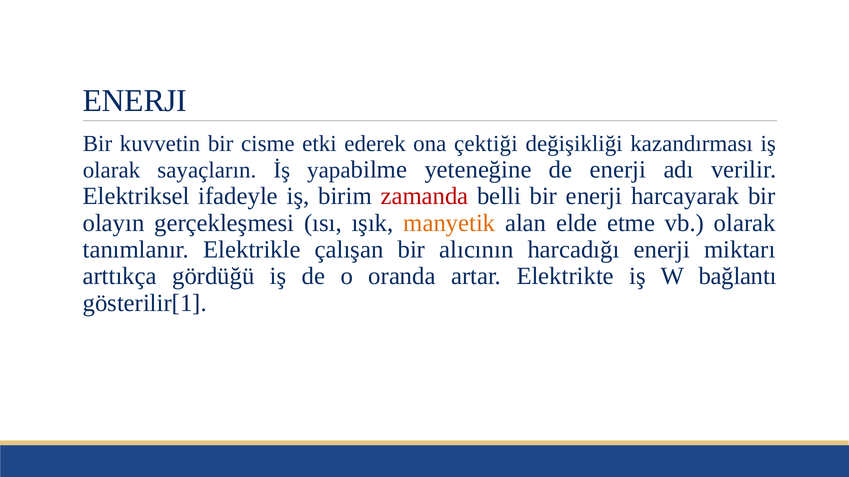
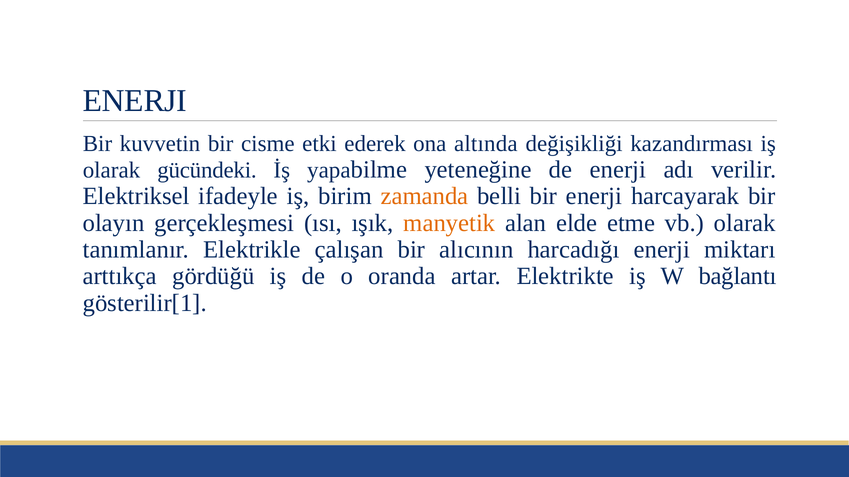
çektiği: çektiği -> altında
sayaçların: sayaçların -> gücündeki
zamanda colour: red -> orange
